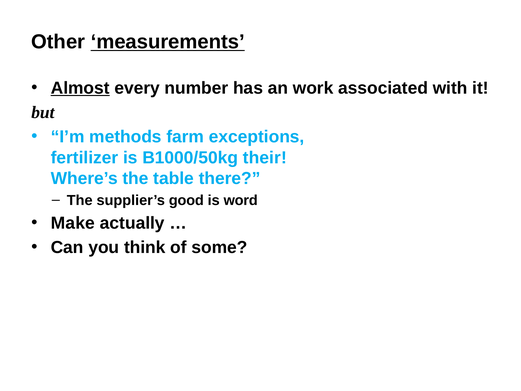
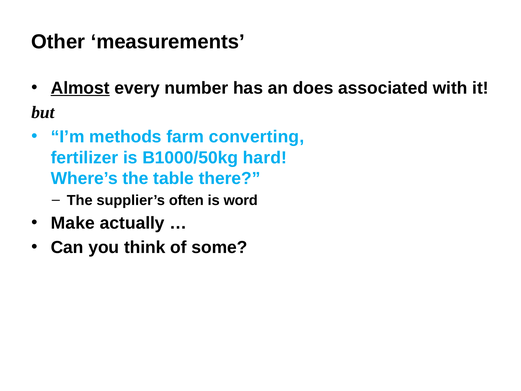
measurements underline: present -> none
work: work -> does
exceptions: exceptions -> converting
their: their -> hard
good: good -> often
